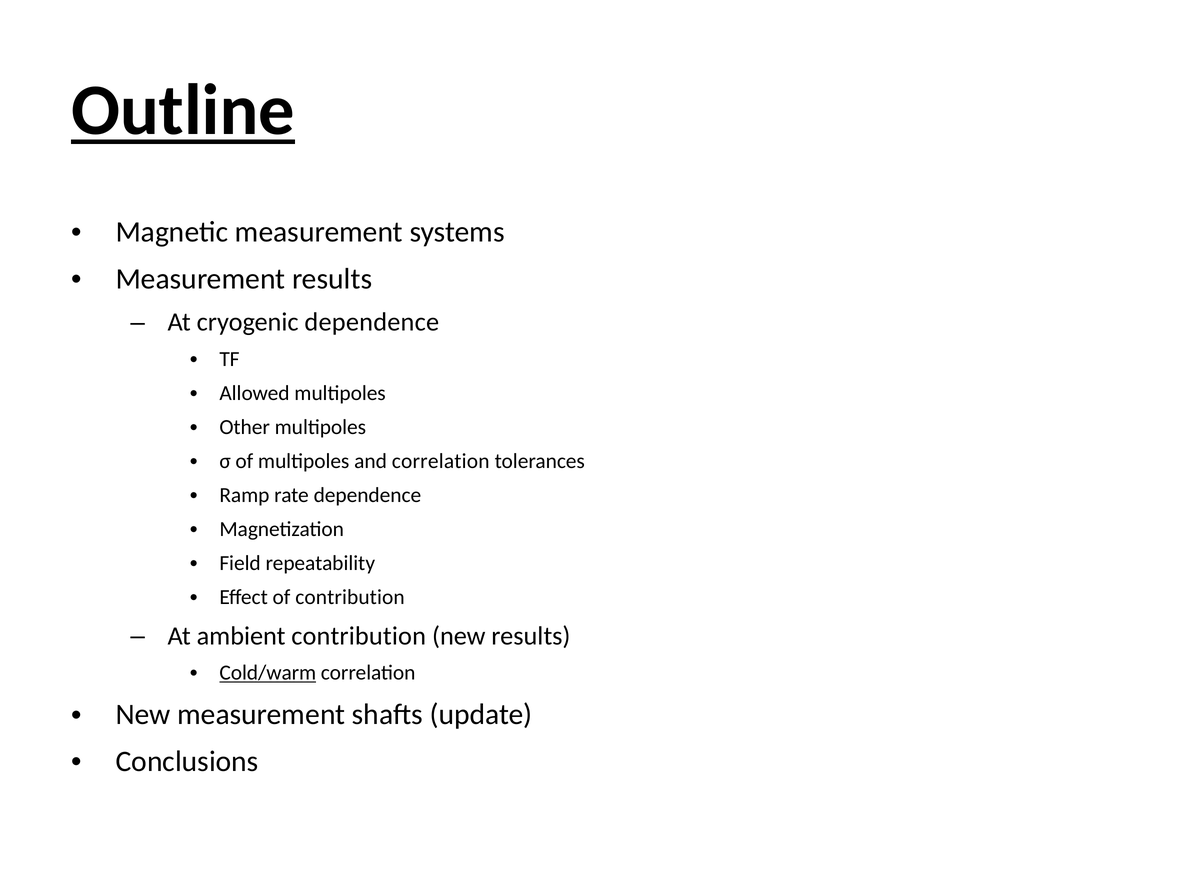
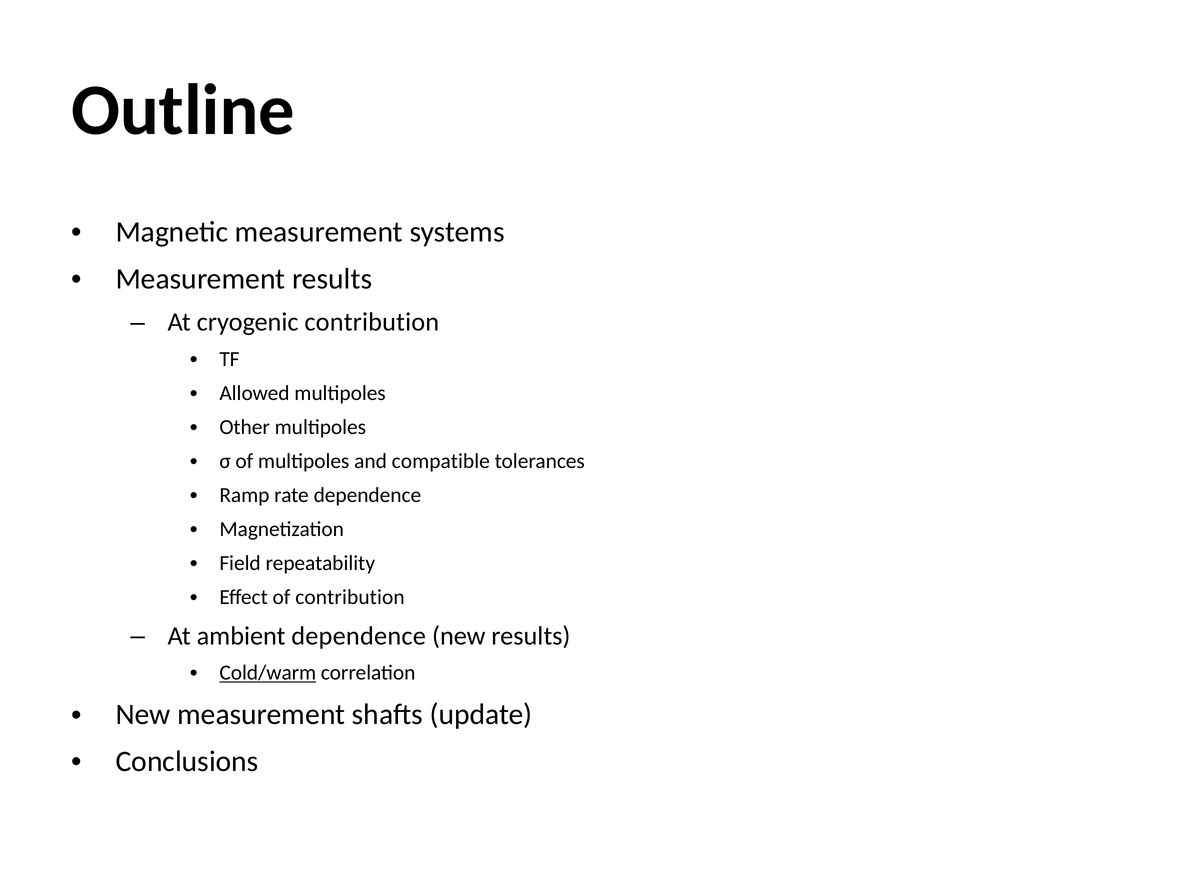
Outline underline: present -> none
cryogenic dependence: dependence -> contribution
and correlation: correlation -> compatible
ambient contribution: contribution -> dependence
